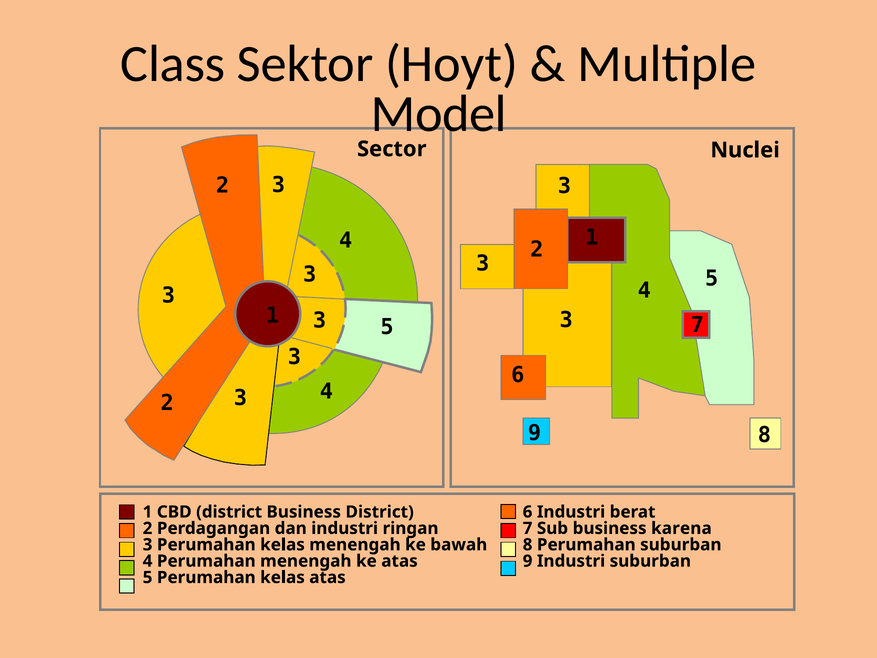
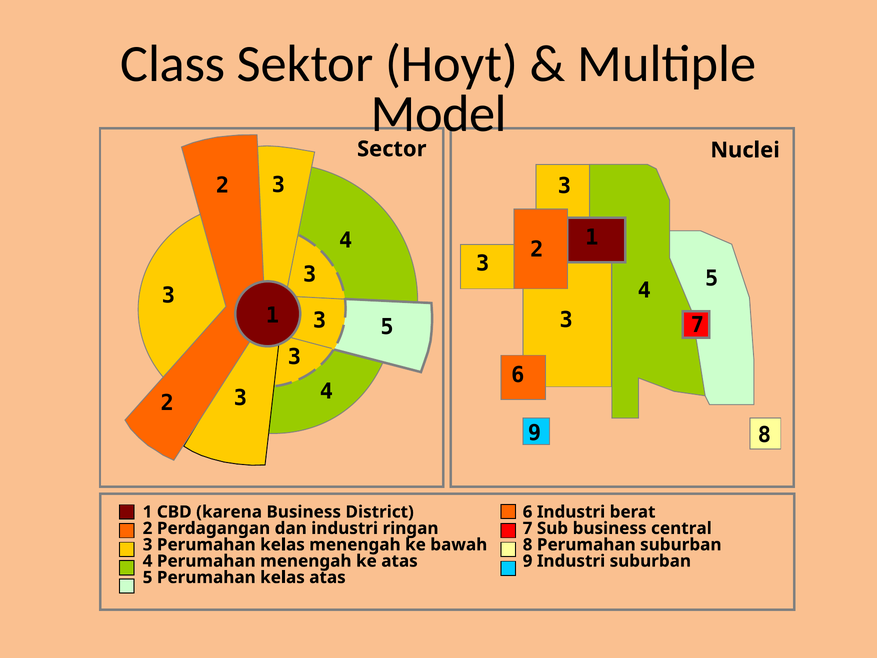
CBD district: district -> karena
karena: karena -> central
